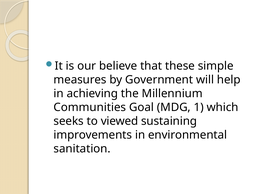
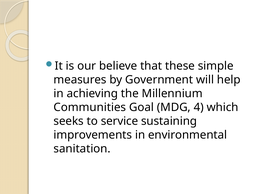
1: 1 -> 4
viewed: viewed -> service
